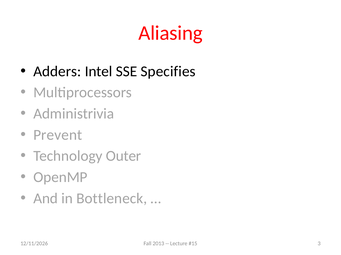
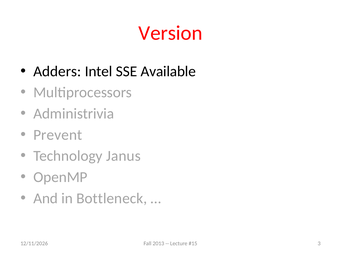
Aliasing: Aliasing -> Version
Specifies: Specifies -> Available
Outer: Outer -> Janus
